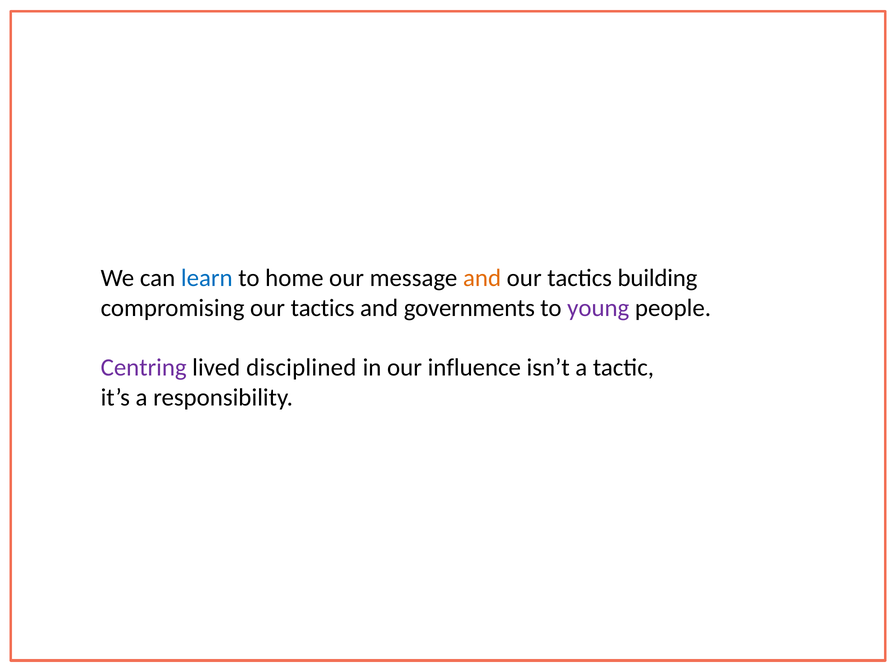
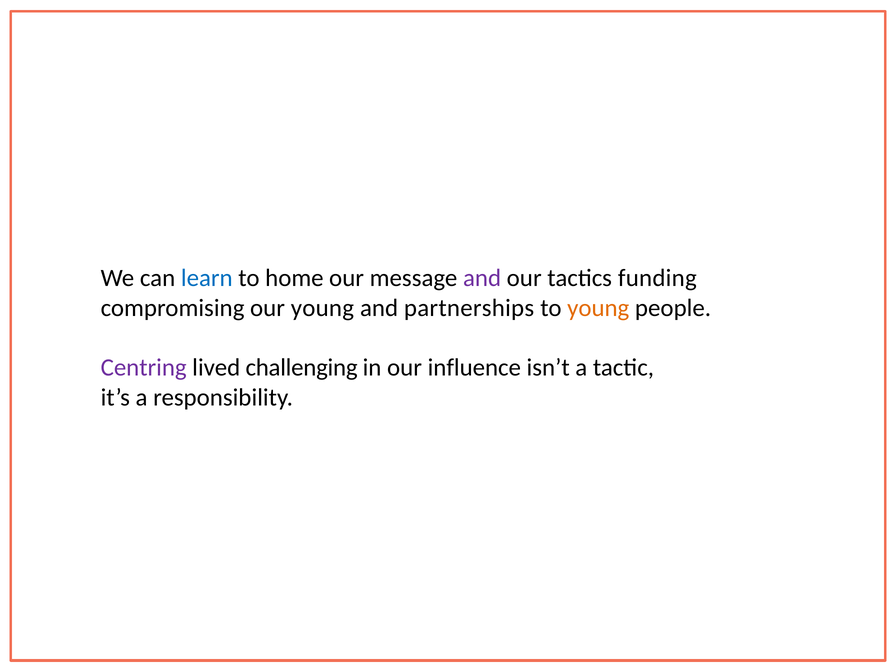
and at (482, 278) colour: orange -> purple
building: building -> funding
compromising our tactics: tactics -> young
governments: governments -> partnerships
young at (598, 308) colour: purple -> orange
disciplined: disciplined -> challenging
